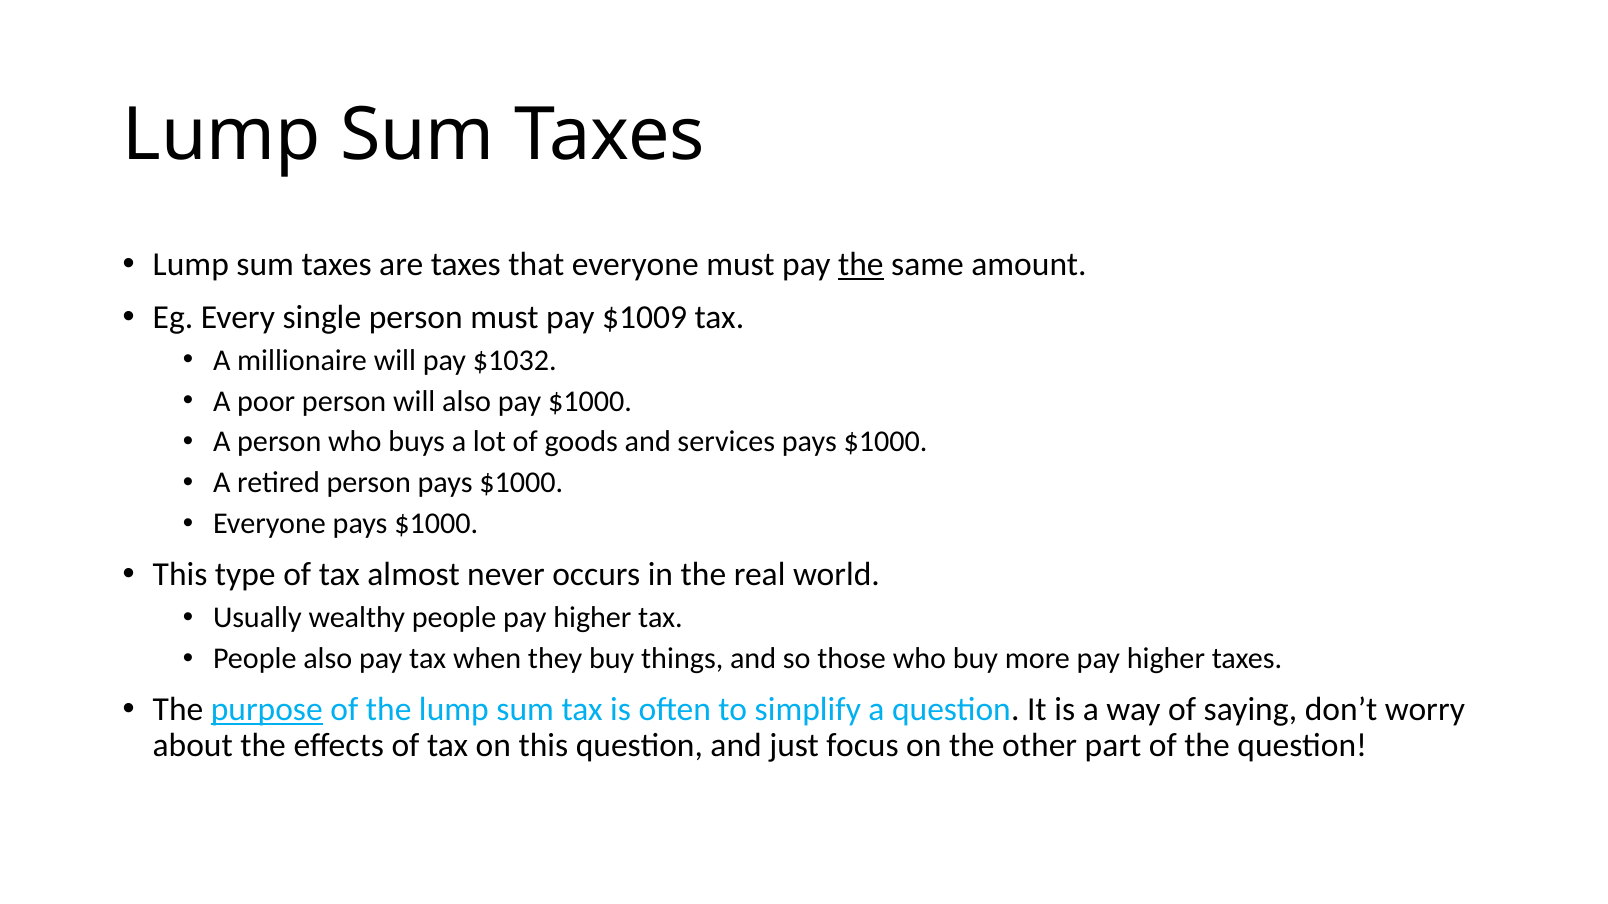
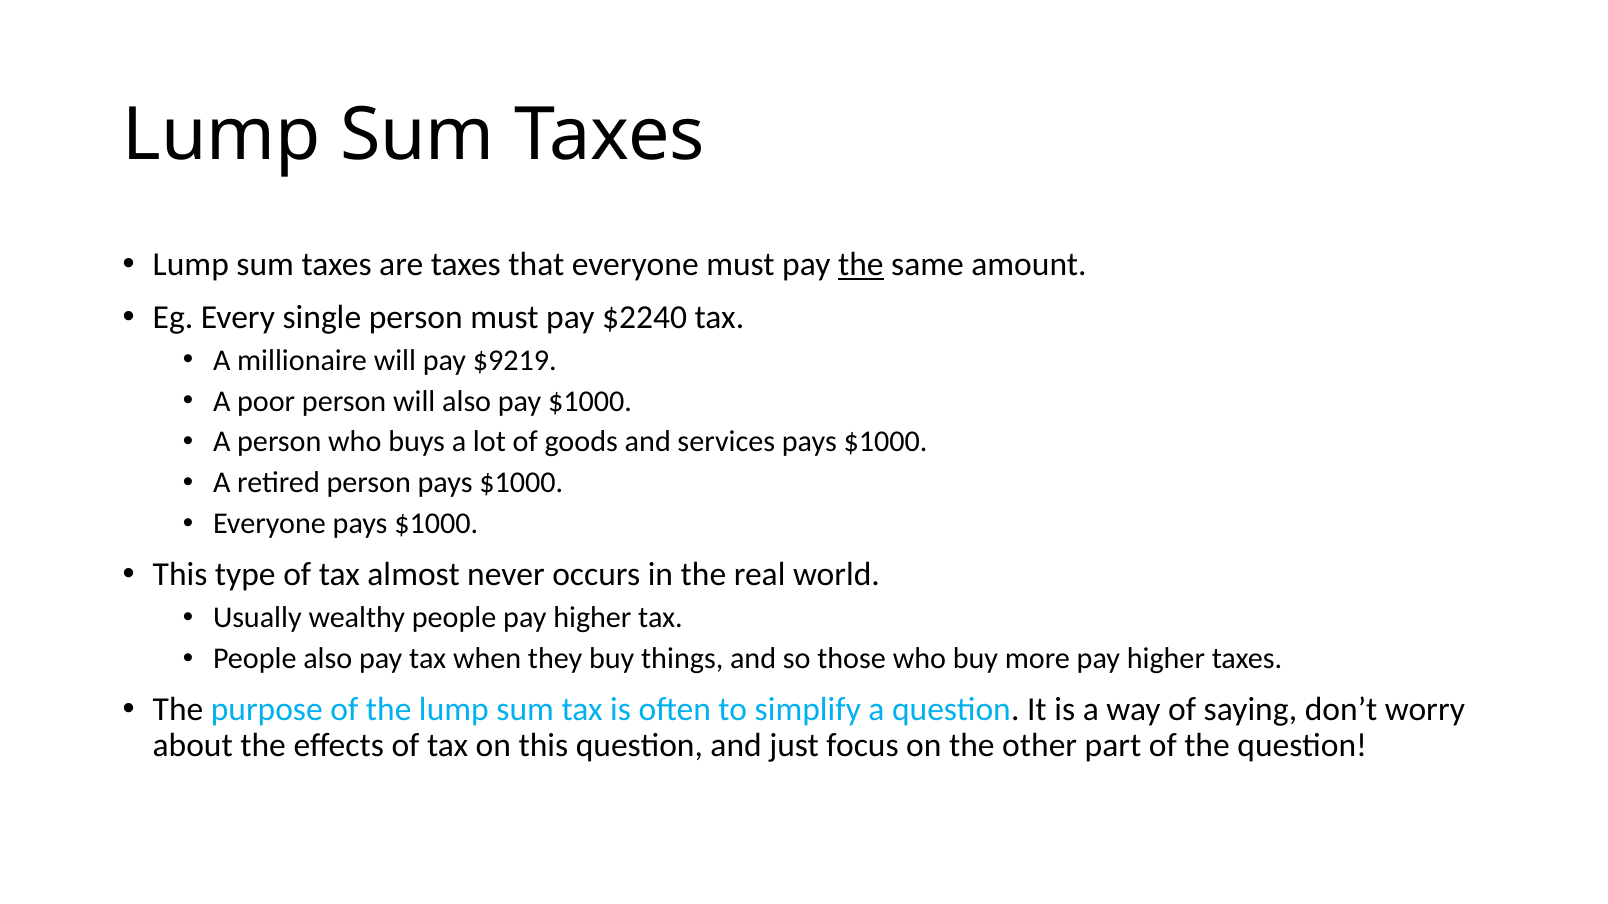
$1009: $1009 -> $2240
$1032: $1032 -> $9219
purpose underline: present -> none
